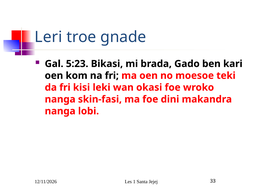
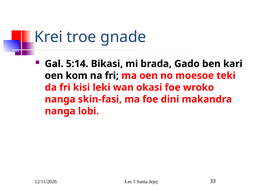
Leri: Leri -> Krei
5:23: 5:23 -> 5:14
